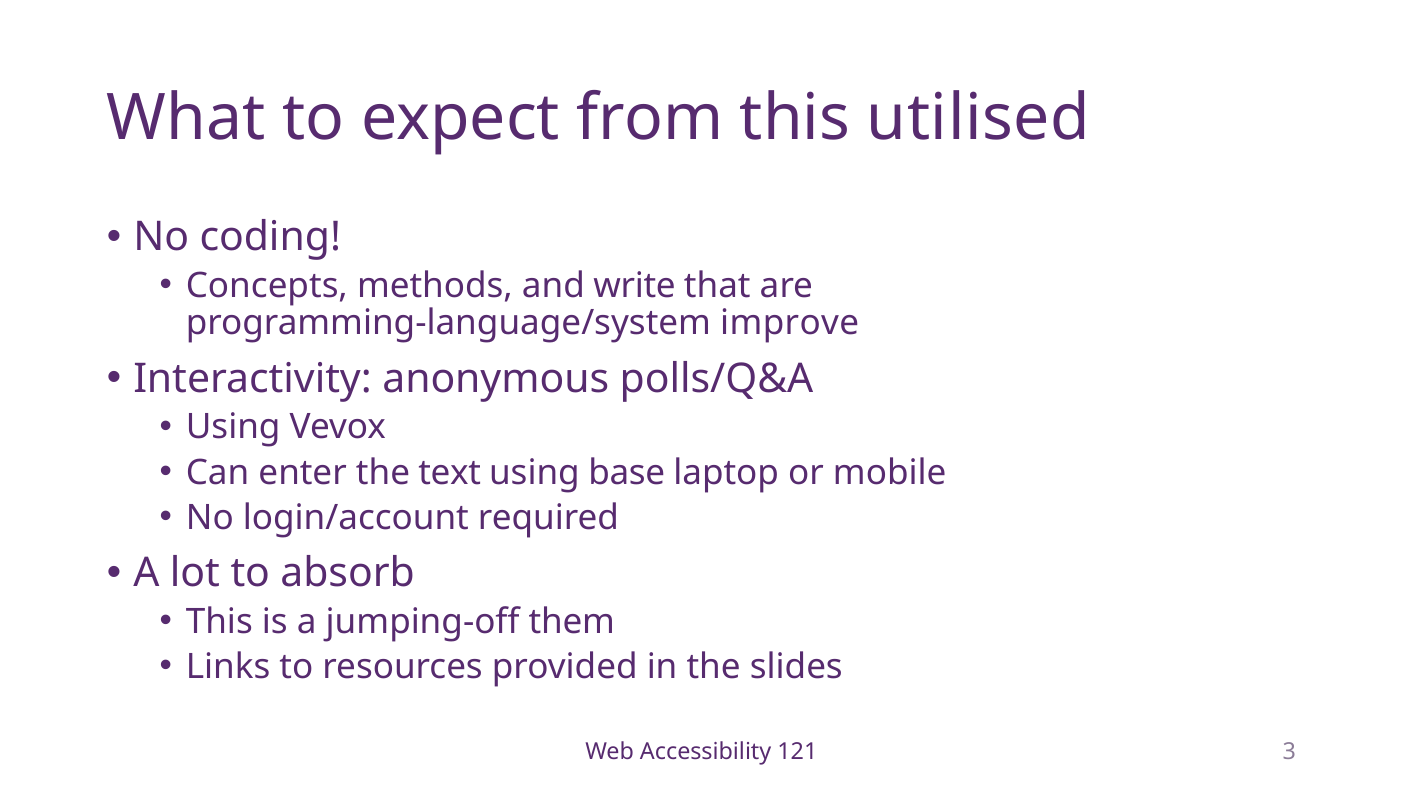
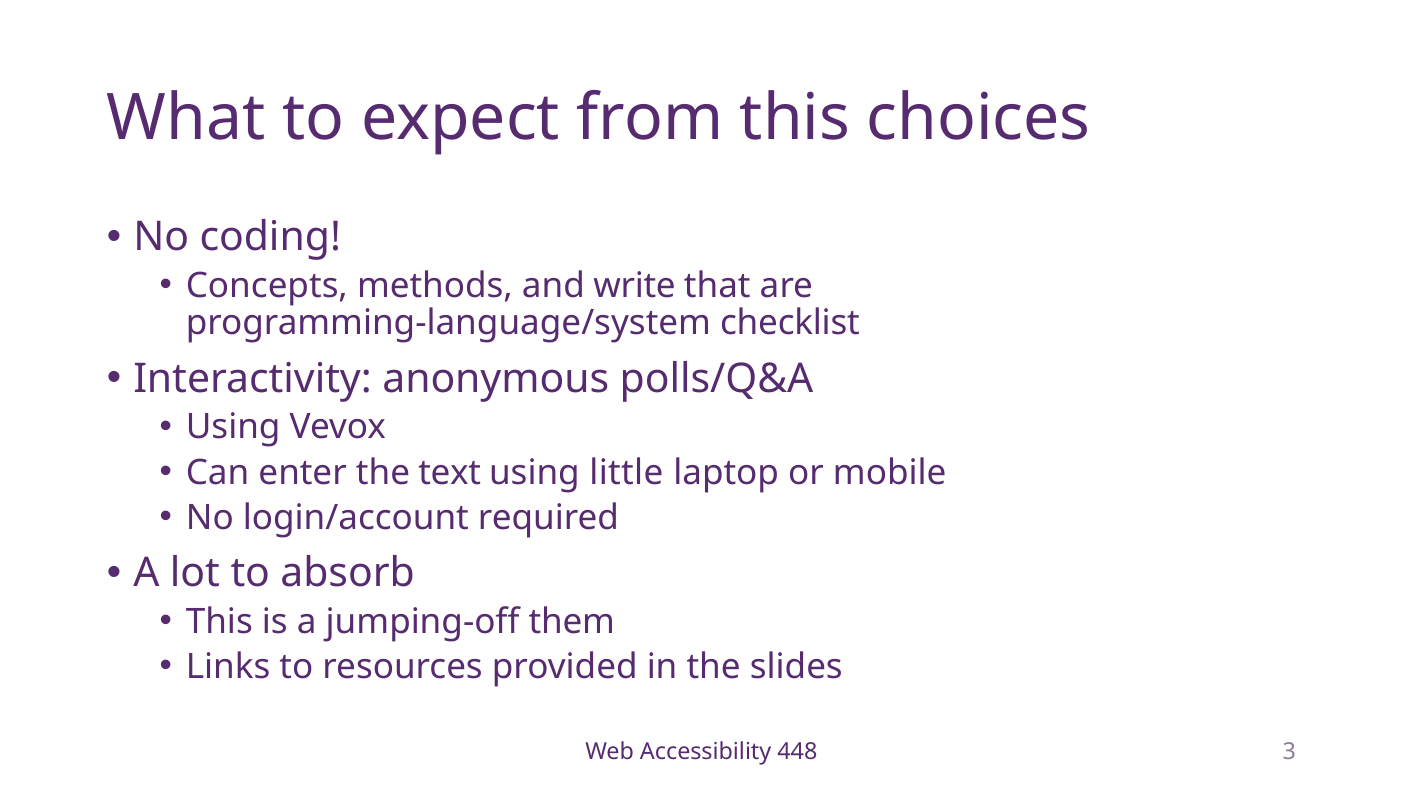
utilised: utilised -> choices
improve: improve -> checklist
base: base -> little
121: 121 -> 448
